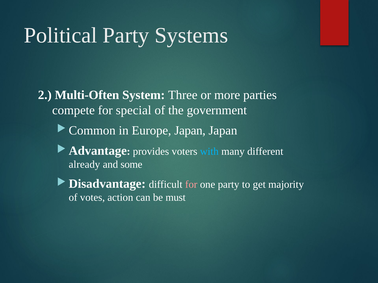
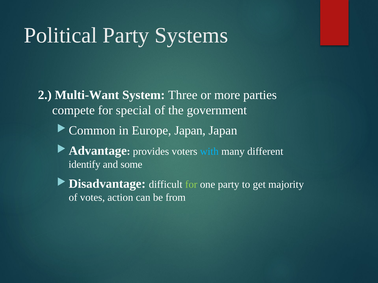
Multi-Often: Multi-Often -> Multi-Want
already: already -> identify
for at (191, 185) colour: pink -> light green
must: must -> from
